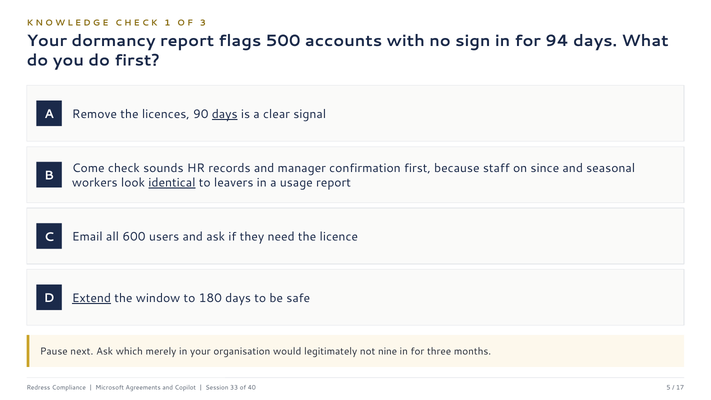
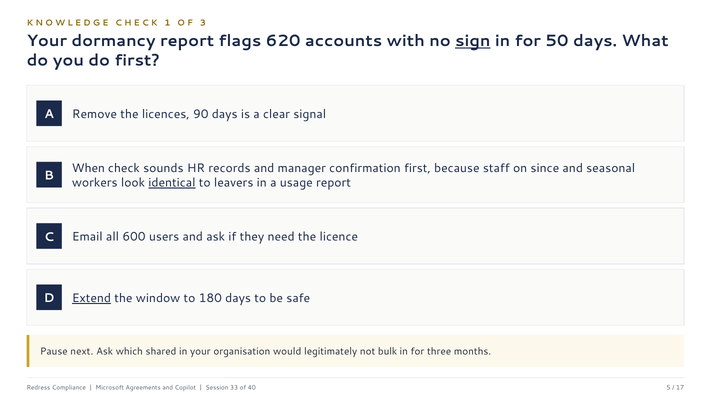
500: 500 -> 620
sign underline: none -> present
94: 94 -> 50
days at (225, 114) underline: present -> none
Come: Come -> When
merely: merely -> shared
nine: nine -> bulk
